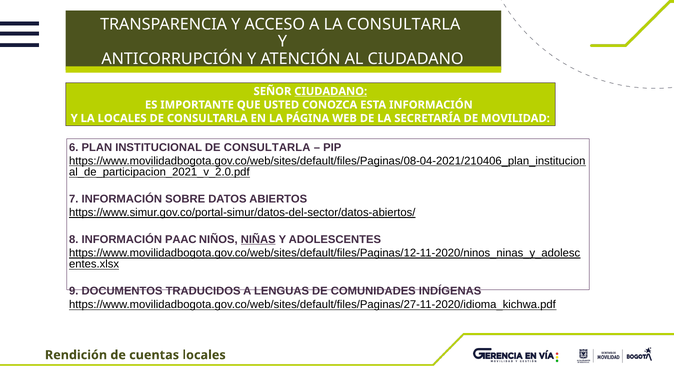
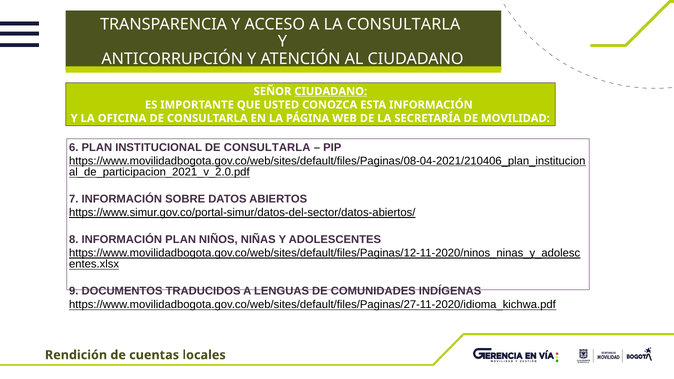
LA LOCALES: LOCALES -> OFICINA
INFORMACIÓN PAAC: PAAC -> PLAN
NIÑAS underline: present -> none
